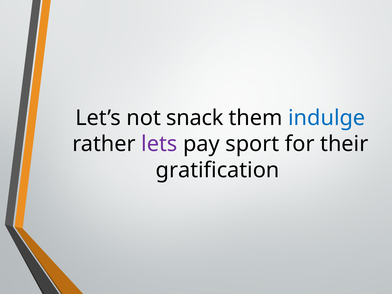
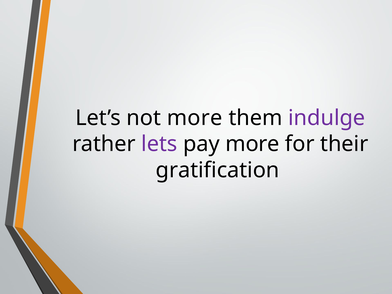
not snack: snack -> more
indulge colour: blue -> purple
pay sport: sport -> more
